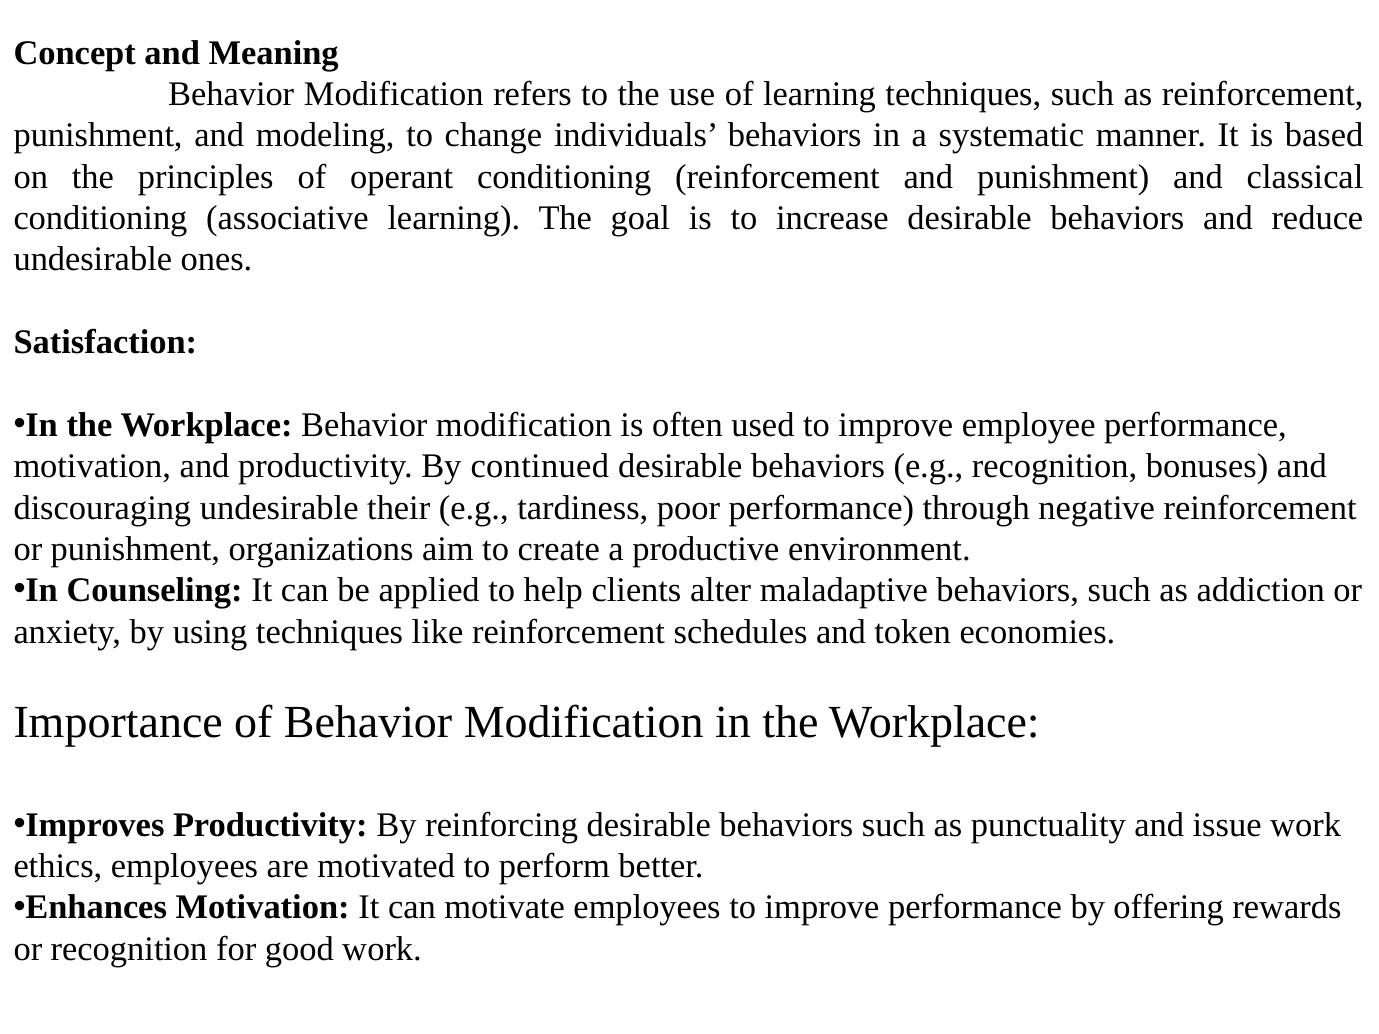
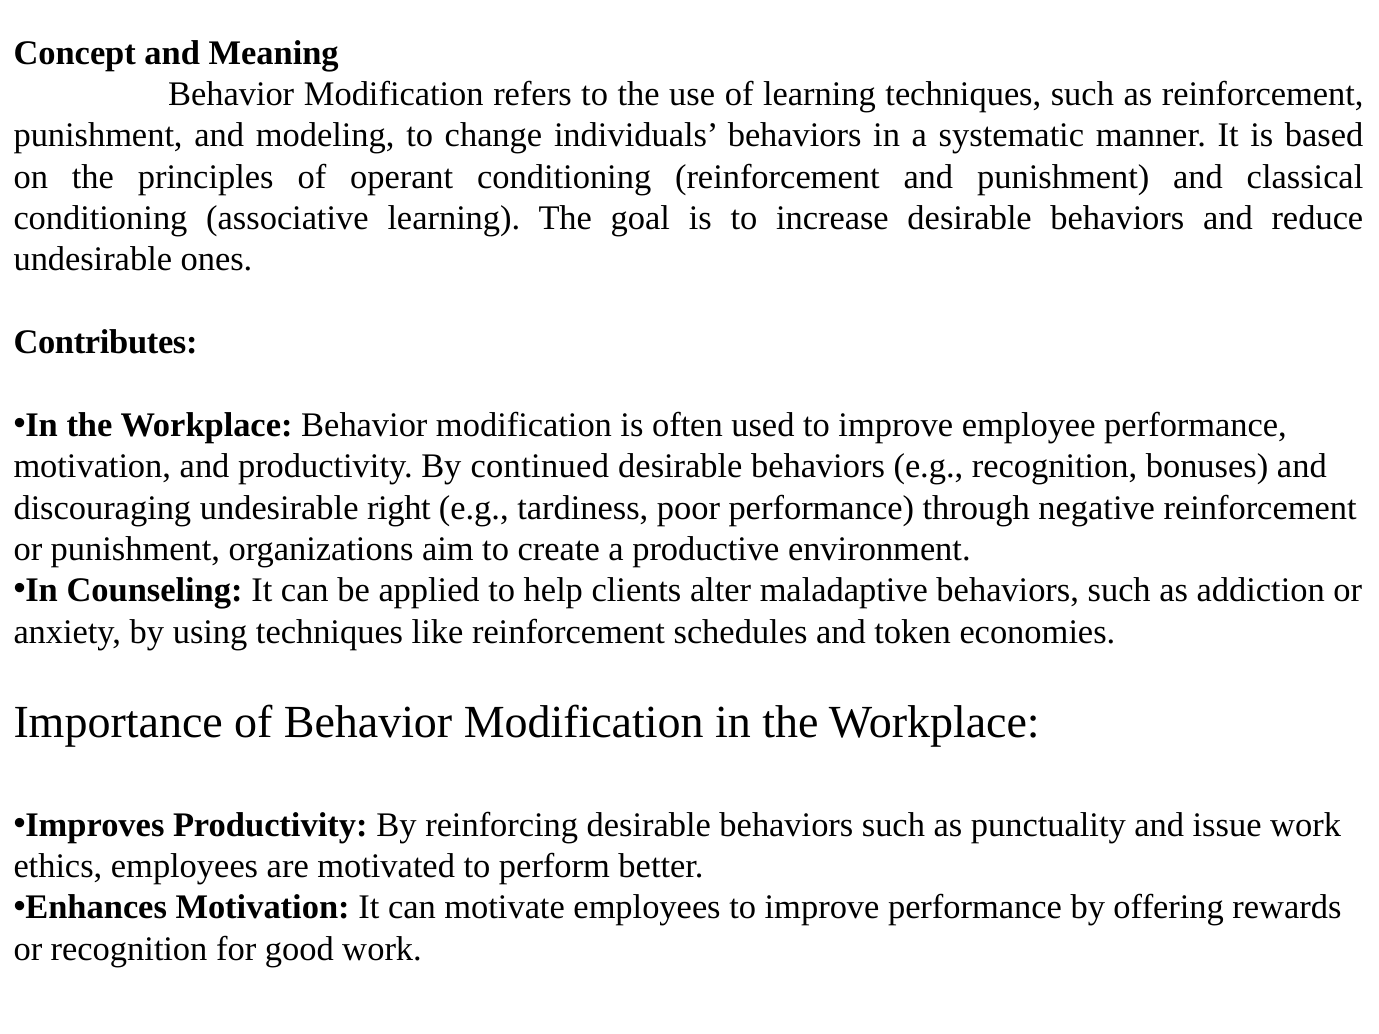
Satisfaction: Satisfaction -> Contributes
their: their -> right
